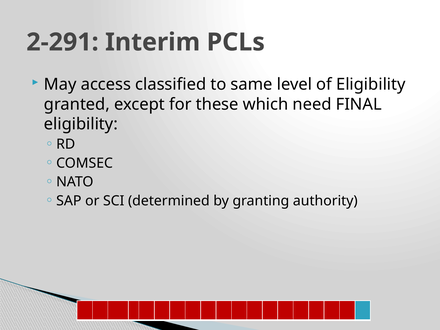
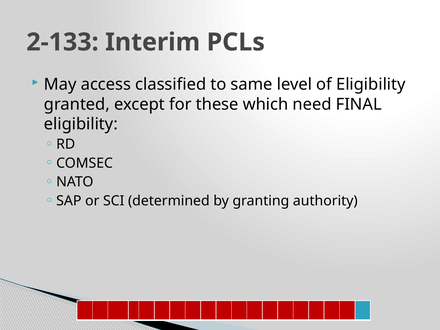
2-291: 2-291 -> 2-133
